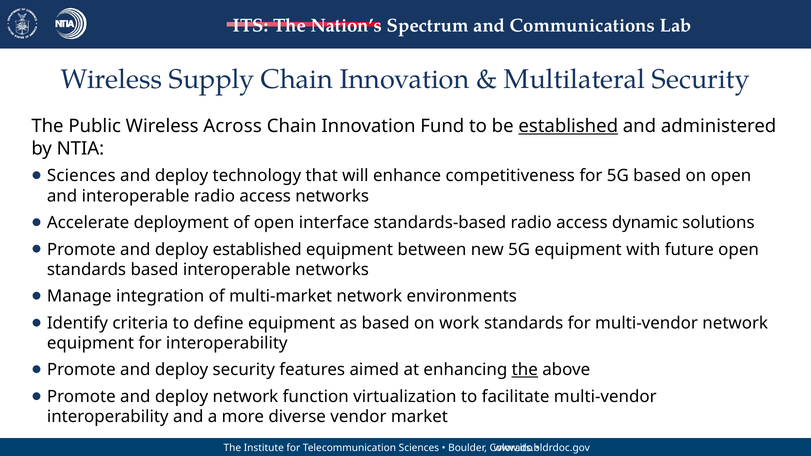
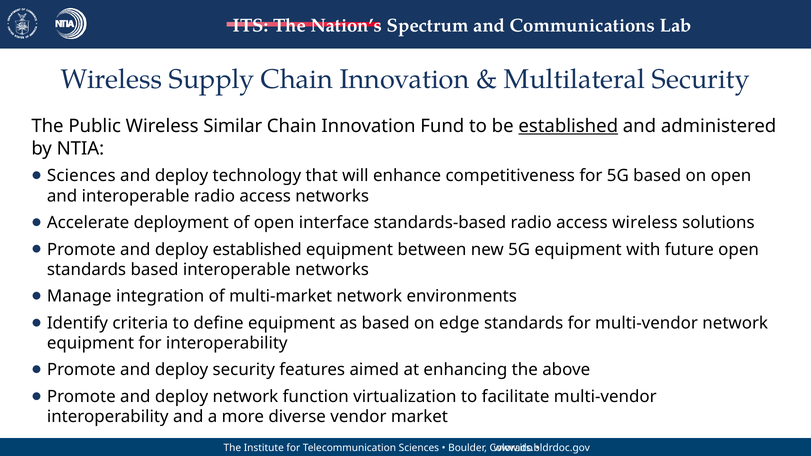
Across: Across -> Similar
access dynamic: dynamic -> wireless
work: work -> edge
the at (525, 370) underline: present -> none
